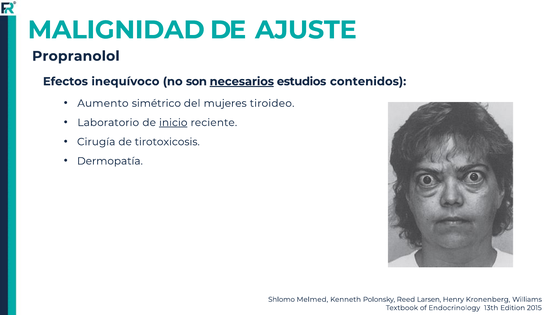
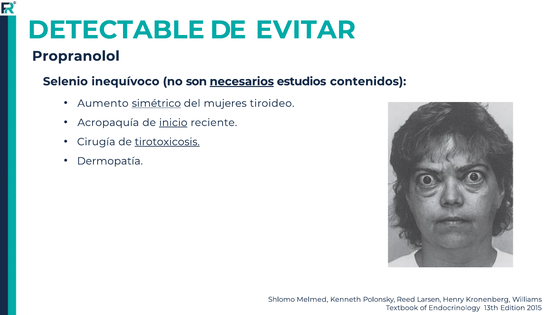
MALIGNIDAD: MALIGNIDAD -> DETECTABLE
AJUSTE: AJUSTE -> EVITAR
Efectos: Efectos -> Selenio
simétrico underline: none -> present
Laboratorio: Laboratorio -> Acropaquía
tirotoxicosis underline: none -> present
